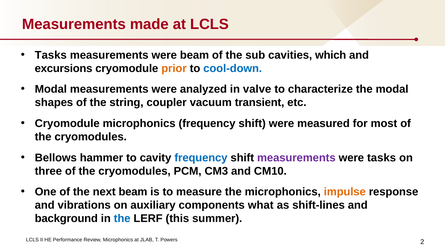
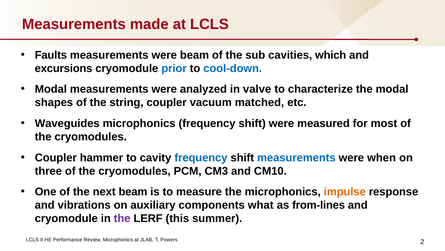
Tasks at (51, 55): Tasks -> Faults
prior colour: orange -> blue
transient: transient -> matched
Cryomodule at (67, 123): Cryomodule -> Waveguides
Bellows at (56, 157): Bellows -> Coupler
measurements at (296, 157) colour: purple -> blue
were tasks: tasks -> when
shift-lines: shift-lines -> from-lines
background at (66, 218): background -> cryomodule
the at (122, 218) colour: blue -> purple
